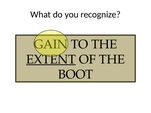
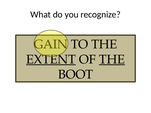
THE at (112, 60) underline: none -> present
